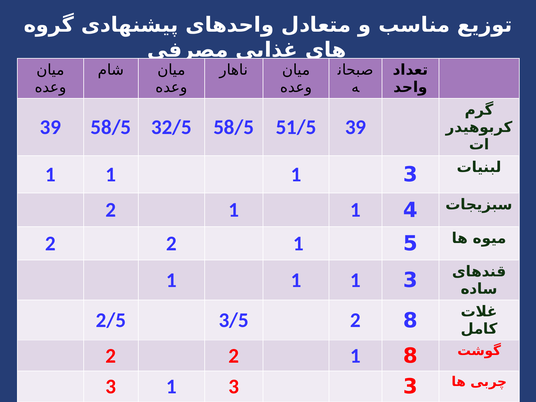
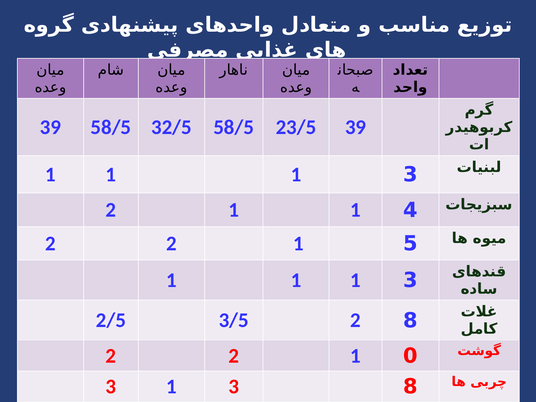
51/5: 51/5 -> 23/5
1 8: 8 -> 0
3 3: 3 -> 8
